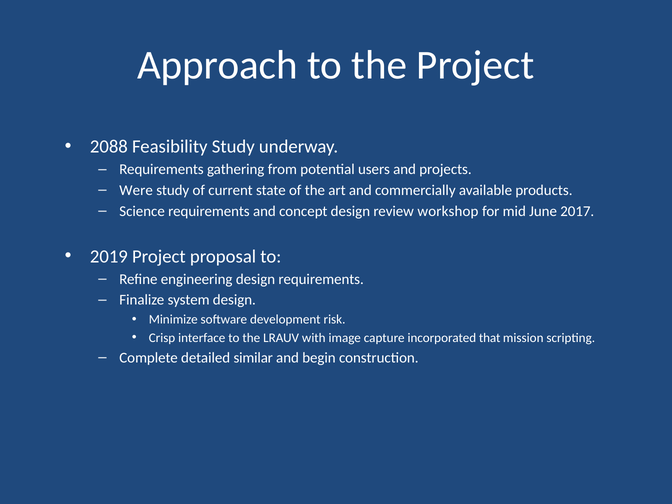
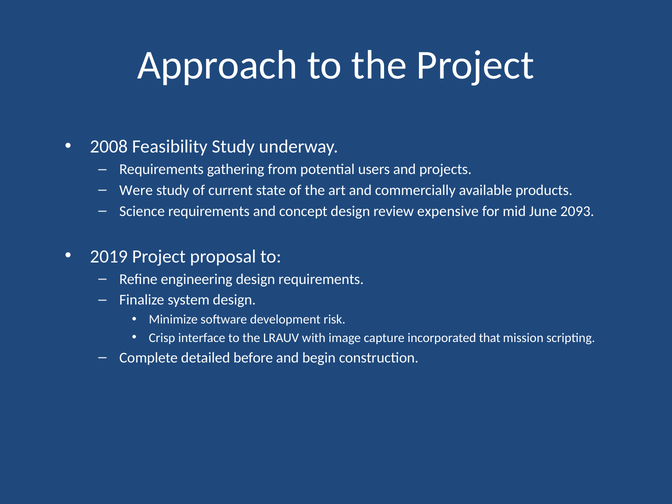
2088: 2088 -> 2008
workshop: workshop -> expensive
2017: 2017 -> 2093
similar: similar -> before
